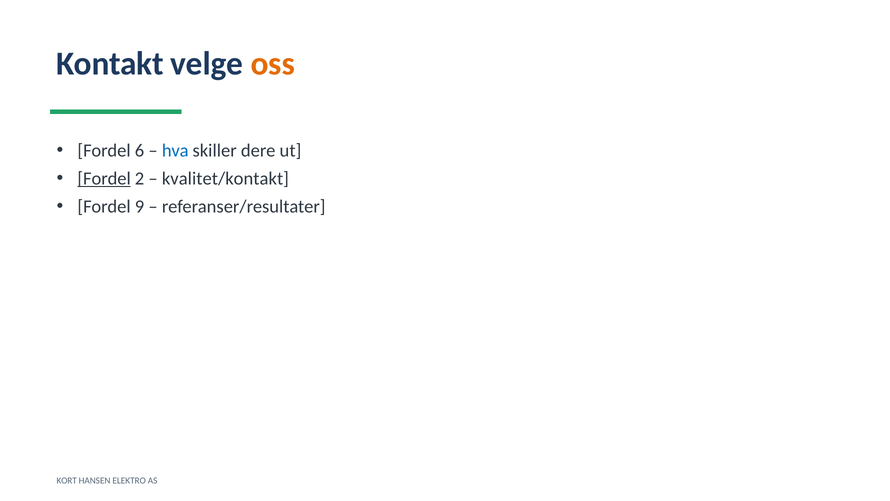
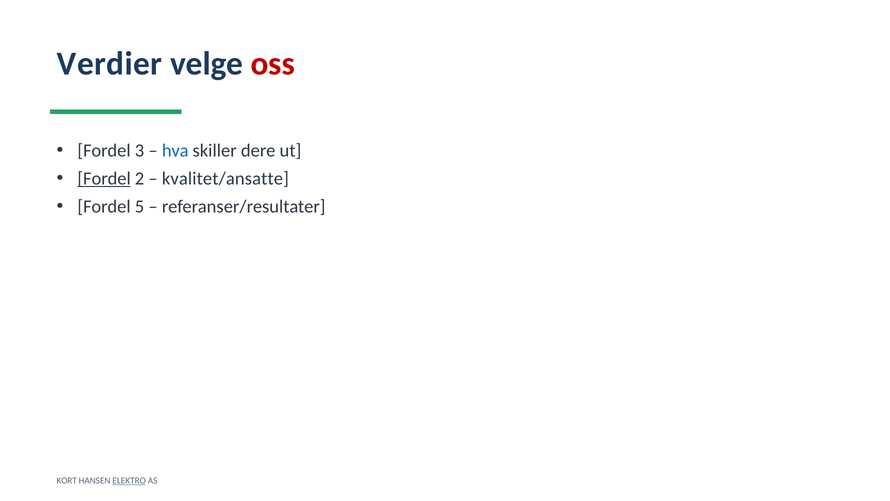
Kontakt: Kontakt -> Verdier
oss colour: orange -> red
6: 6 -> 3
kvalitet/kontakt: kvalitet/kontakt -> kvalitet/ansatte
9: 9 -> 5
ELEKTRO underline: none -> present
